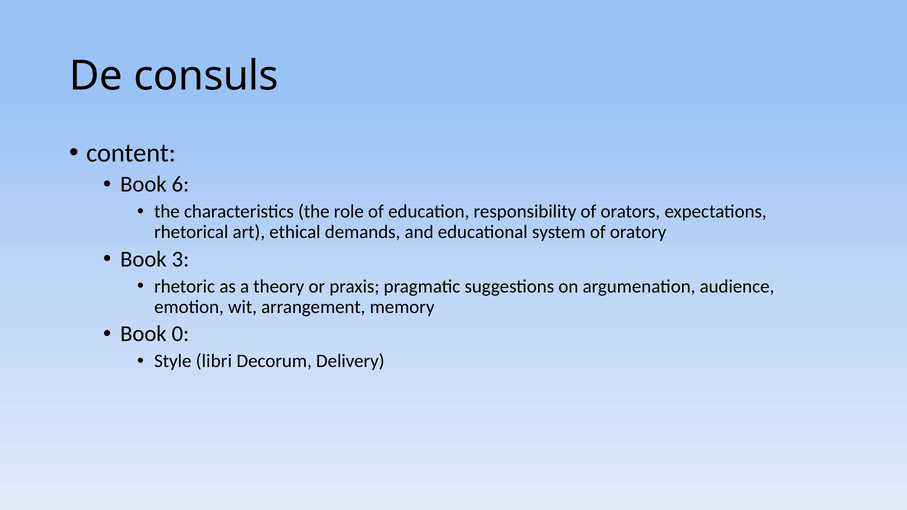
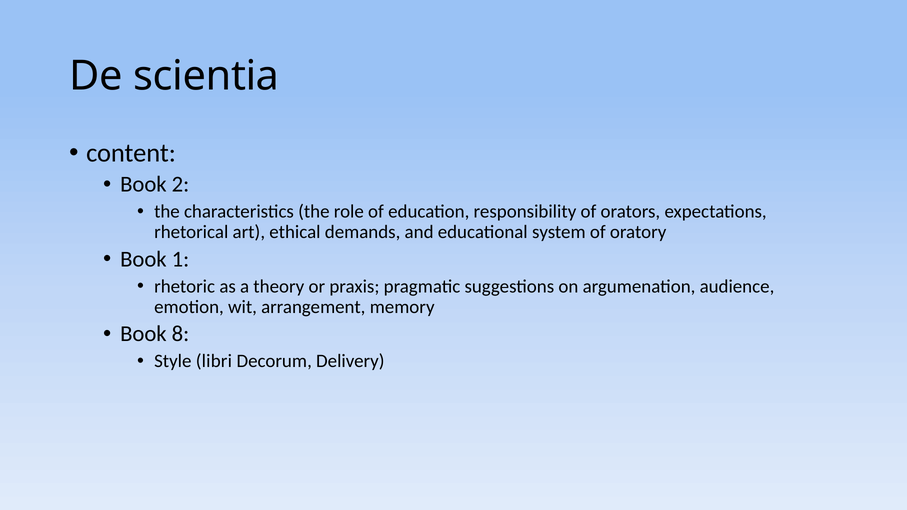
consuls: consuls -> scientia
6: 6 -> 2
3: 3 -> 1
0: 0 -> 8
